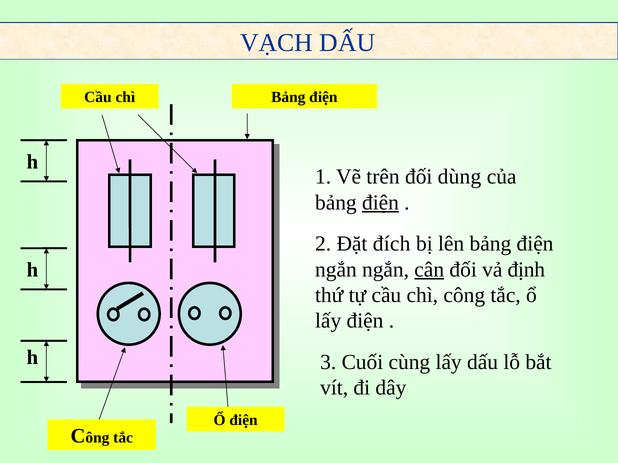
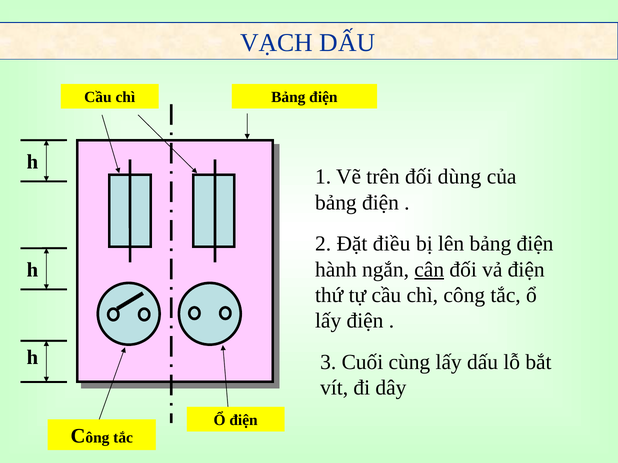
điện at (380, 203) underline: present -> none
đích: đích -> điều
ngắn at (336, 270): ngắn -> hành
vả định: định -> điện
